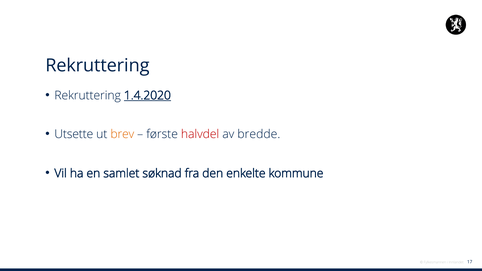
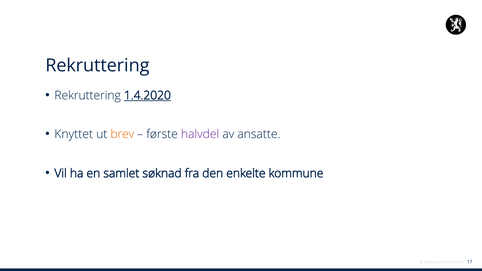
Utsette: Utsette -> Knyttet
halvdel colour: red -> purple
bredde: bredde -> ansatte
